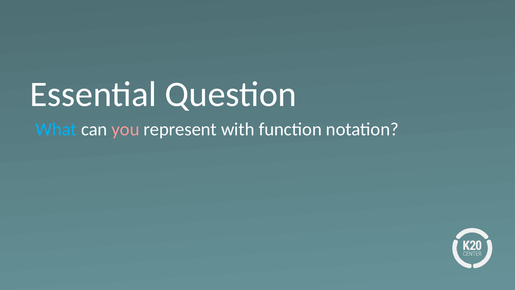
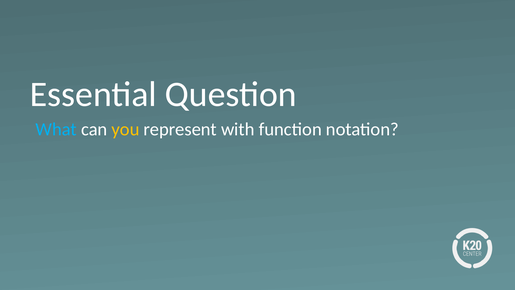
you colour: pink -> yellow
